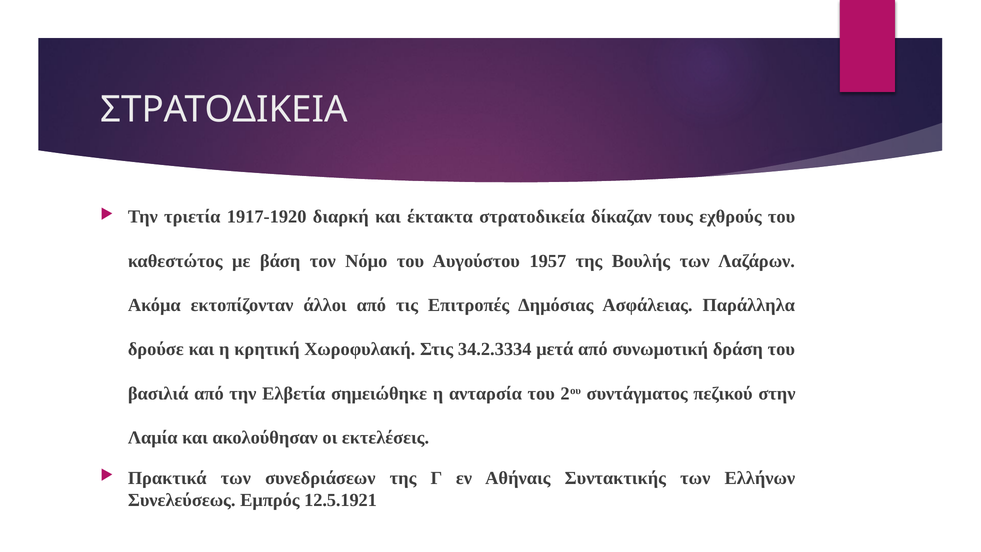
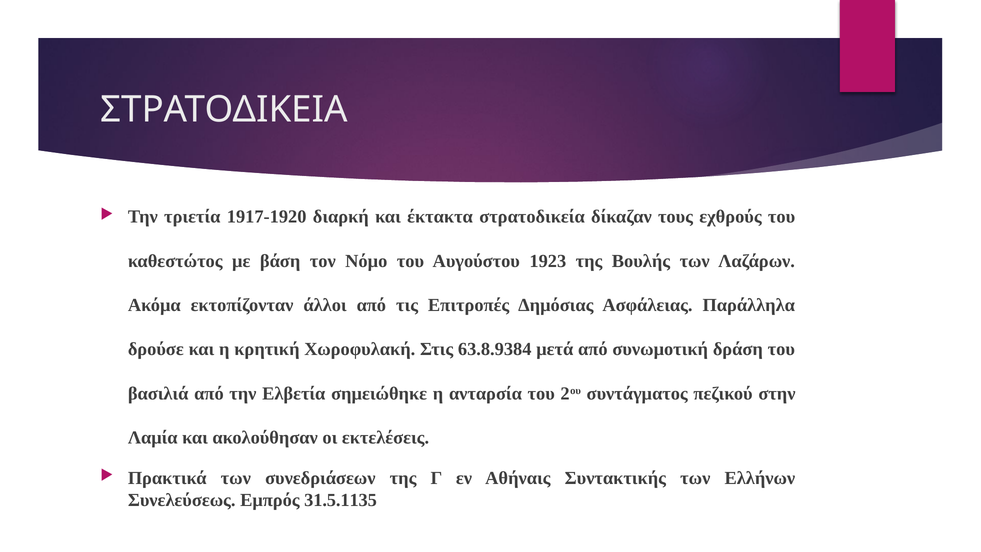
1957: 1957 -> 1923
34.2.3334: 34.2.3334 -> 63.8.9384
12.5.1921: 12.5.1921 -> 31.5.1135
